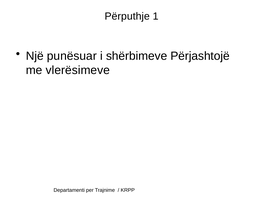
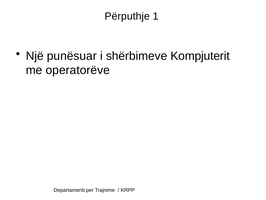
Përjashtojë: Përjashtojë -> Kompjuterit
vlerësimeve: vlerësimeve -> operatorëve
